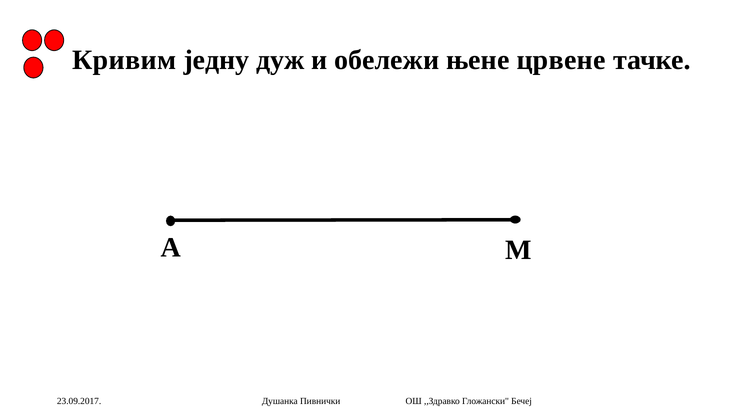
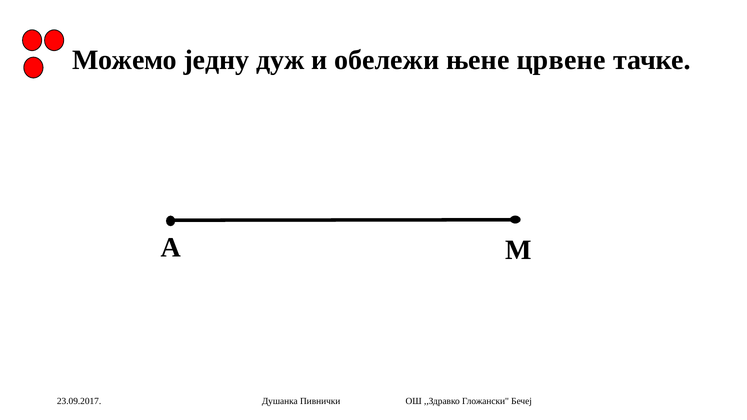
Кривим: Кривим -> Можемо
